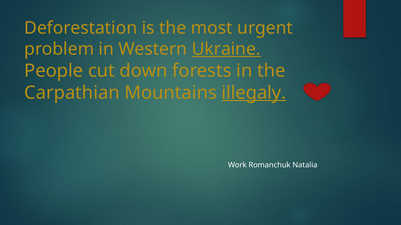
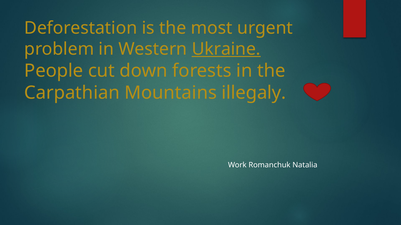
illegaly underline: present -> none
